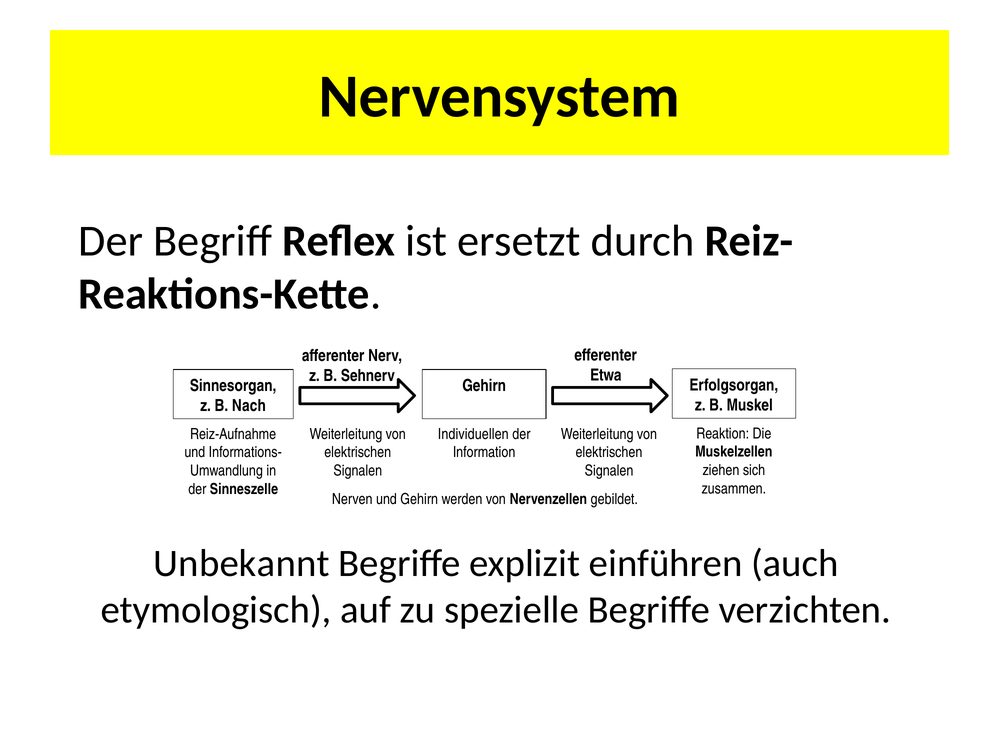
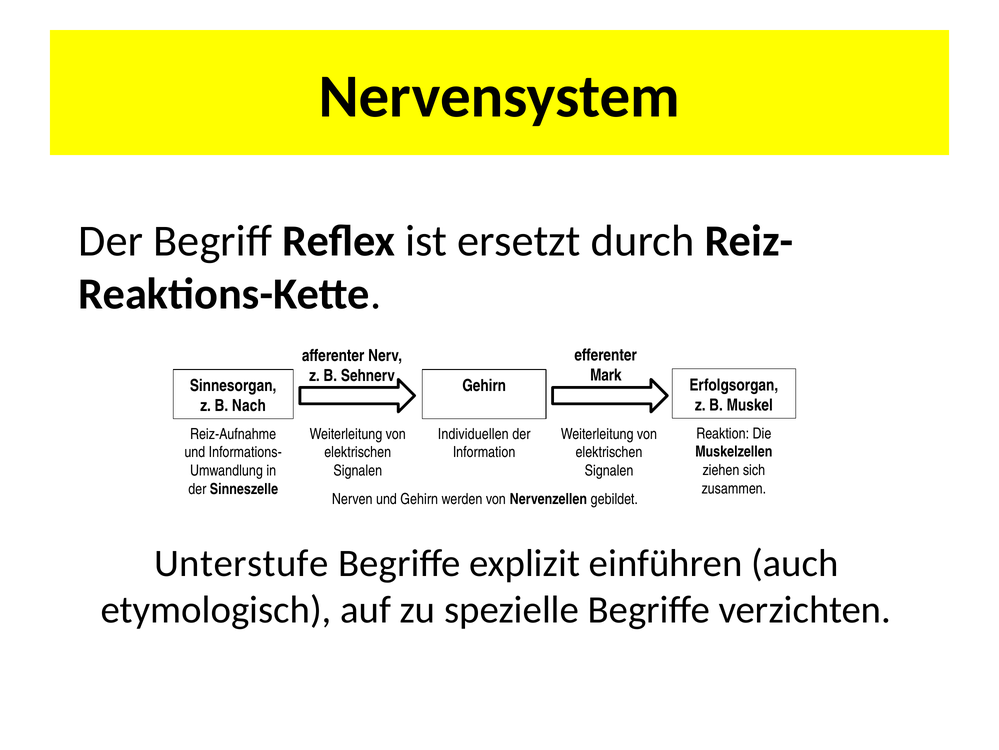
Etwa: Etwa -> Mark
Unbekannt: Unbekannt -> Unterstufe
